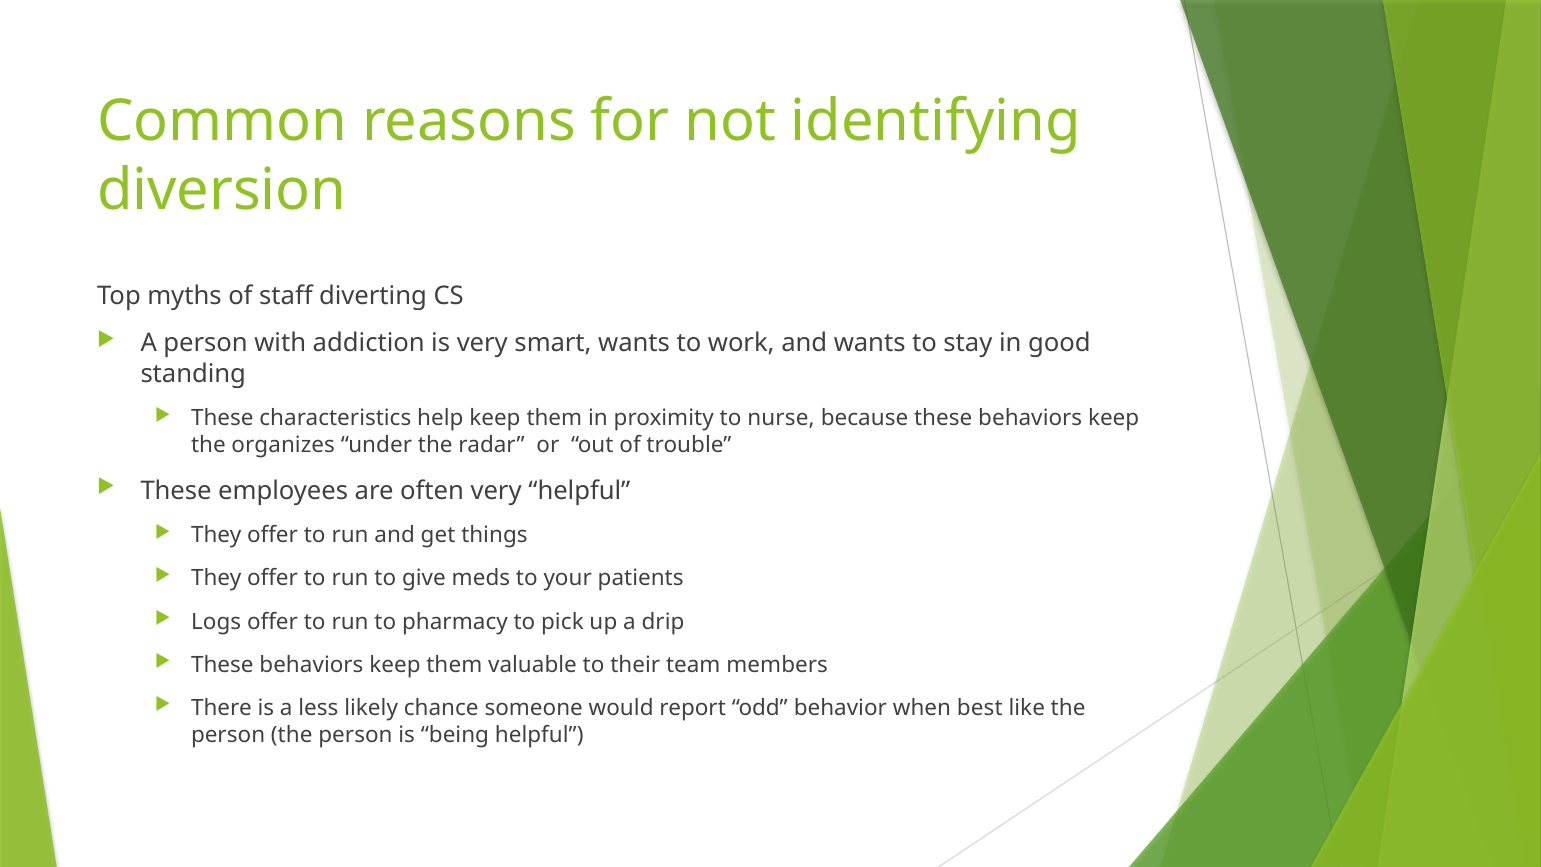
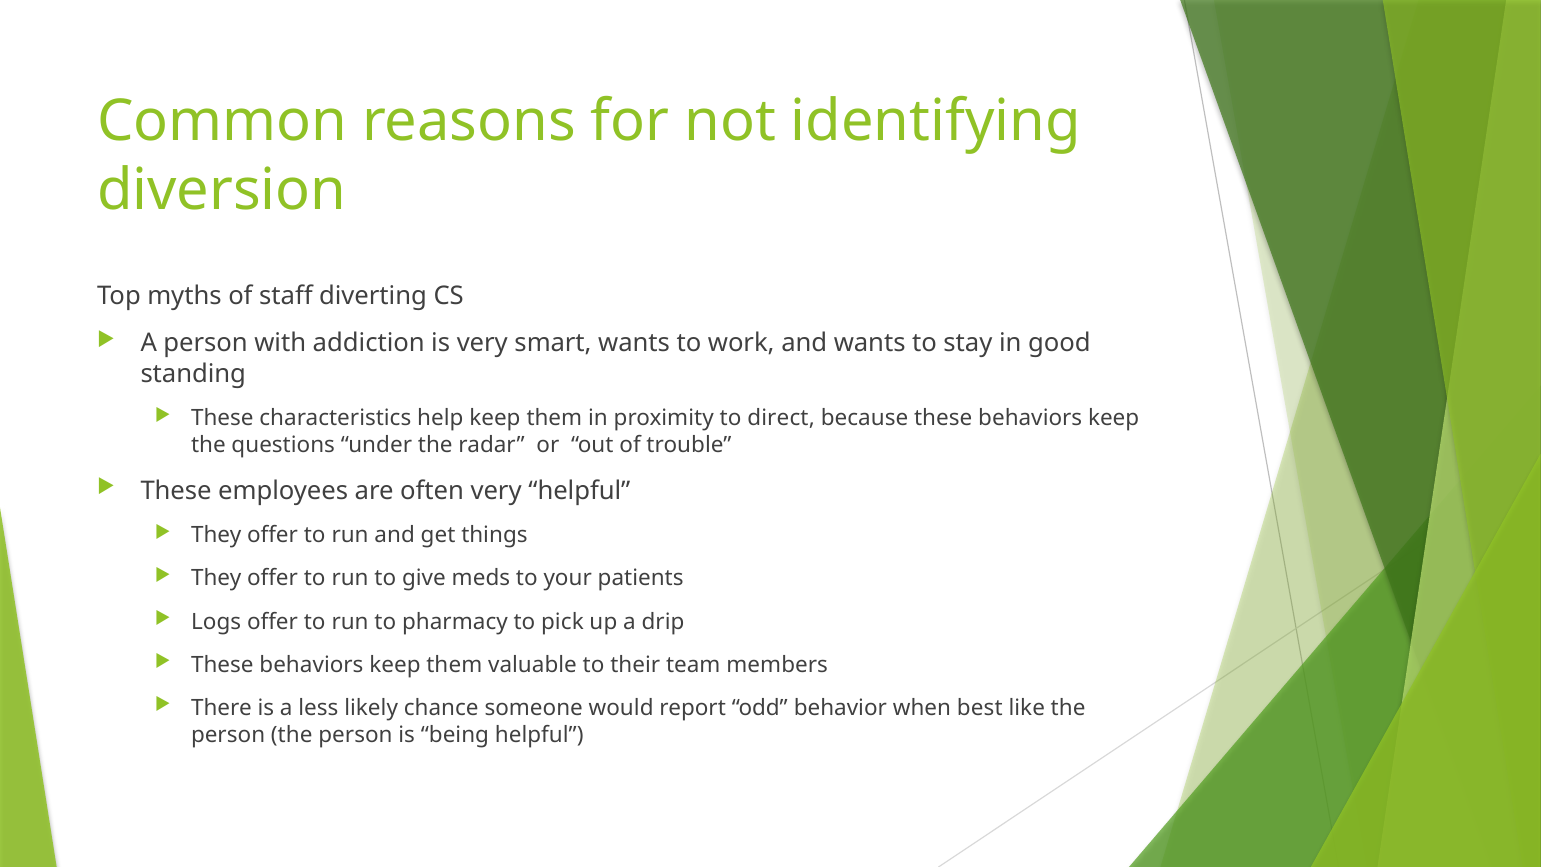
nurse: nurse -> direct
organizes: organizes -> questions
